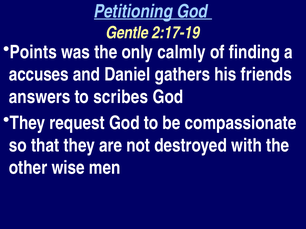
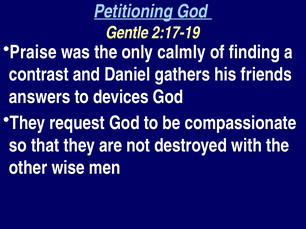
Points: Points -> Praise
accuses: accuses -> contrast
scribes: scribes -> devices
